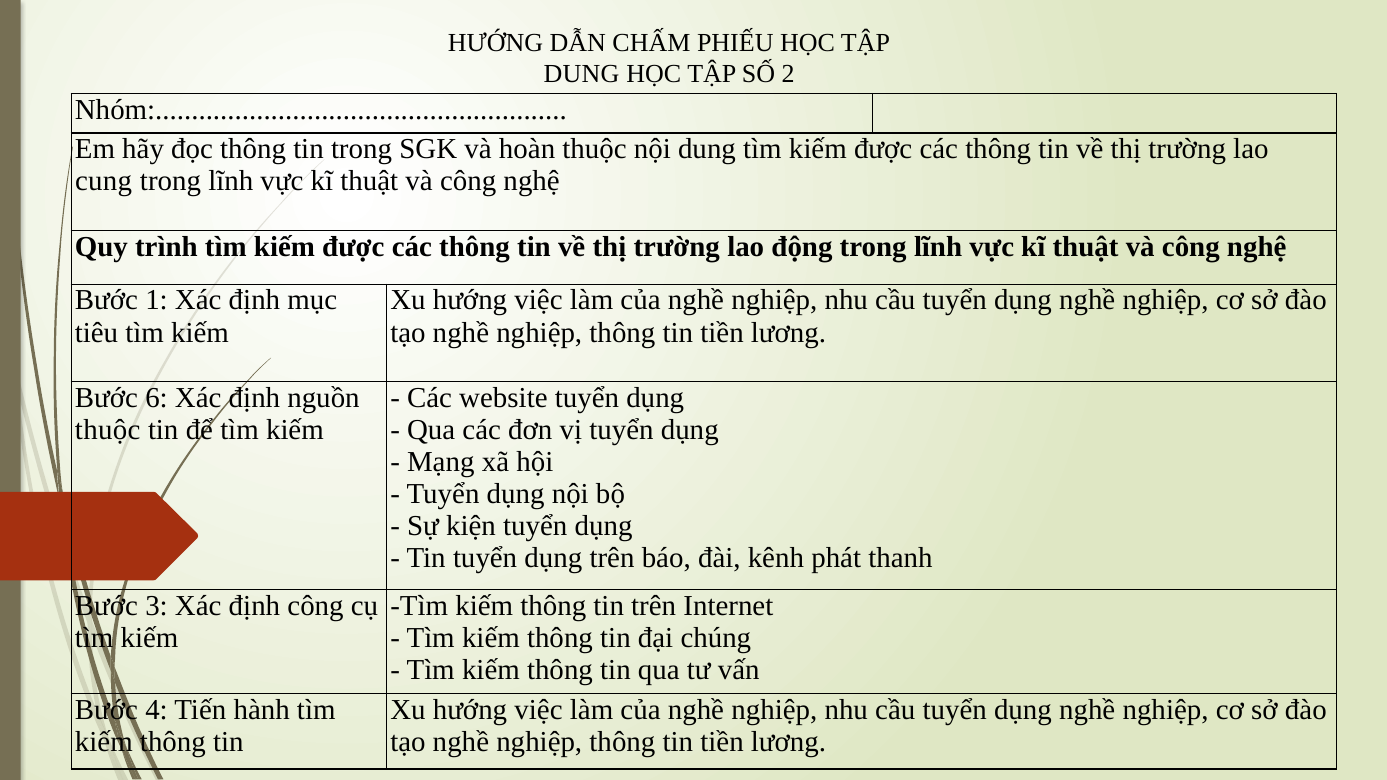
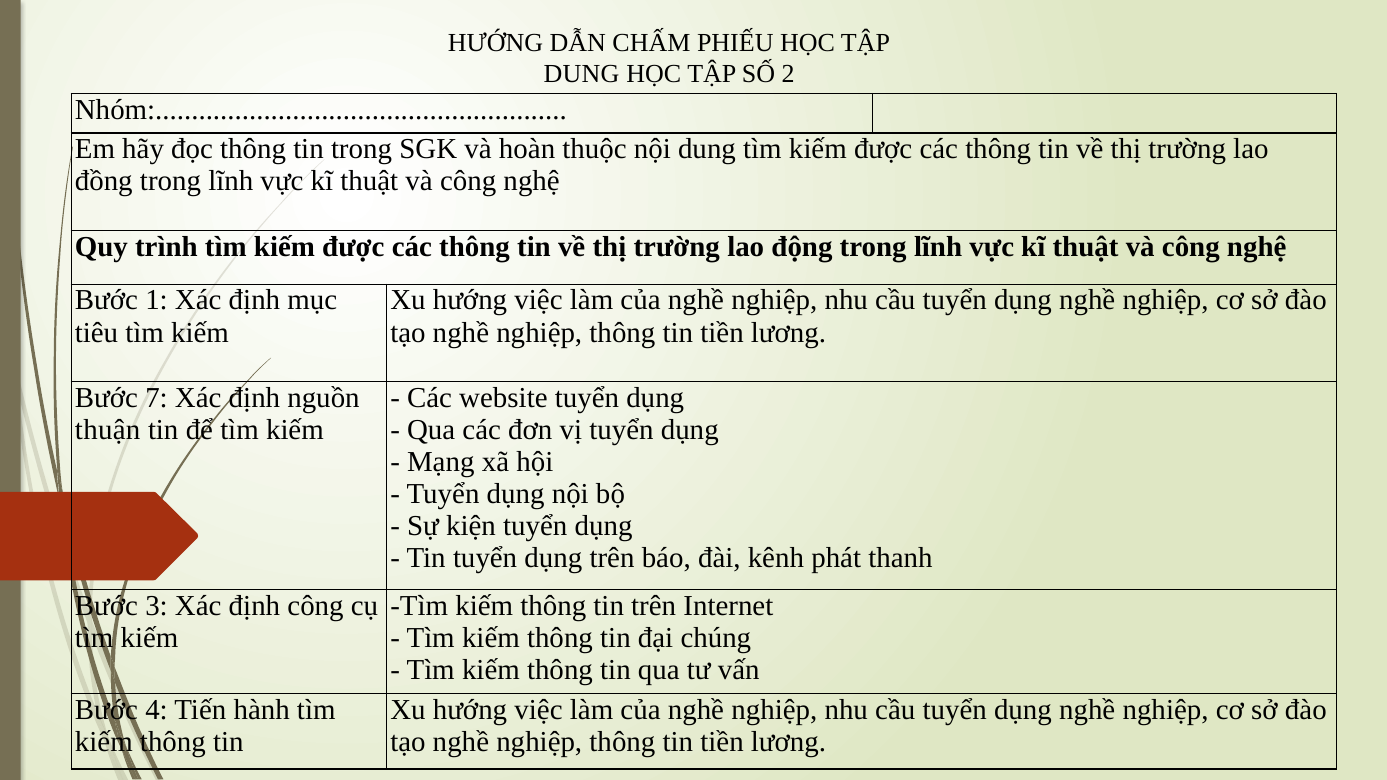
cung: cung -> đồng
6: 6 -> 7
thuộc at (108, 430): thuộc -> thuận
